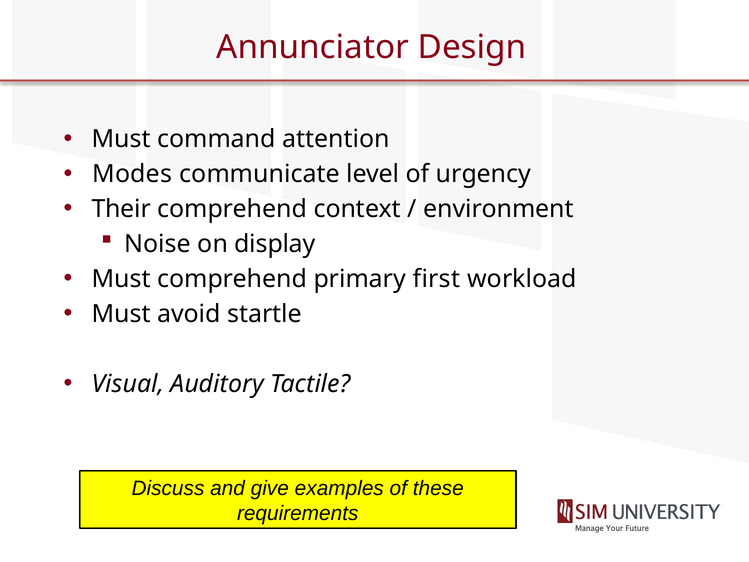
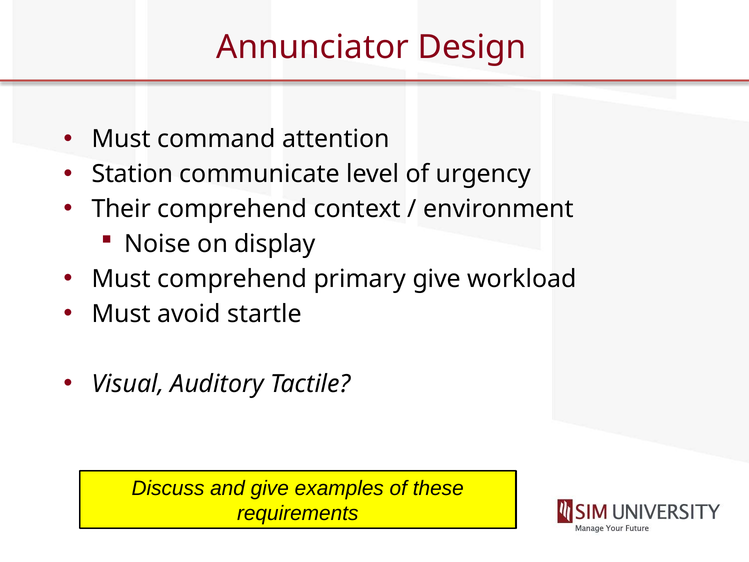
Modes: Modes -> Station
primary first: first -> give
